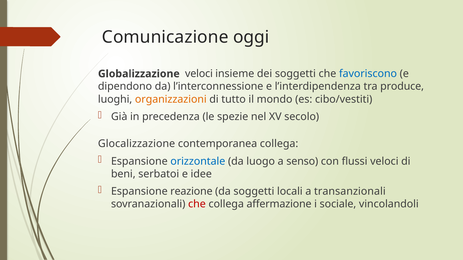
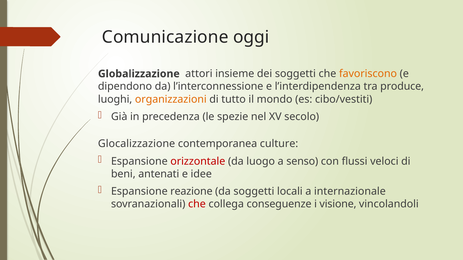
Globalizzazione veloci: veloci -> attori
favoriscono colour: blue -> orange
contemporanea collega: collega -> culture
orizzontale colour: blue -> red
serbatoi: serbatoi -> antenati
transanzionali: transanzionali -> internazionale
affermazione: affermazione -> conseguenze
sociale: sociale -> visione
